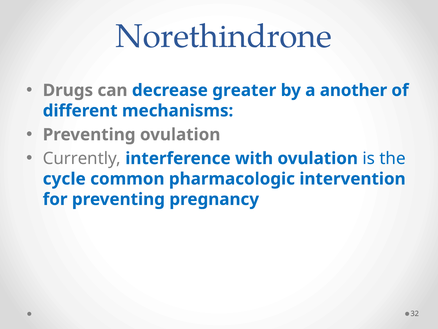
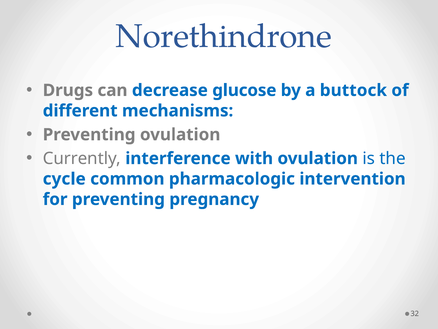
greater: greater -> glucose
another: another -> buttock
